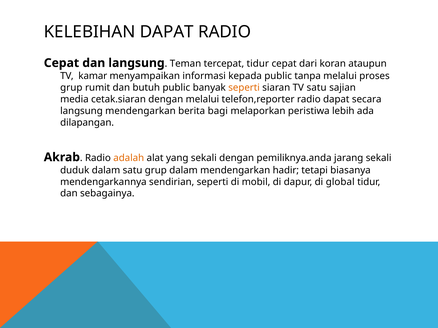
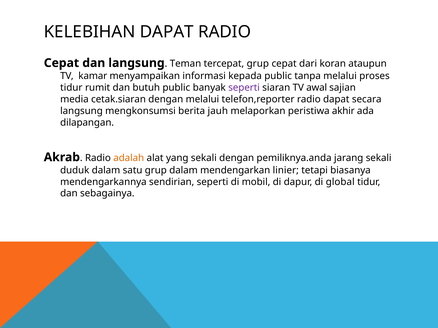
tercepat tidur: tidur -> grup
grup at (71, 88): grup -> tidur
seperti at (244, 88) colour: orange -> purple
TV satu: satu -> awal
langsung mendengarkan: mendengarkan -> mengkonsumsi
bagi: bagi -> jauh
lebih: lebih -> akhir
hadir: hadir -> linier
